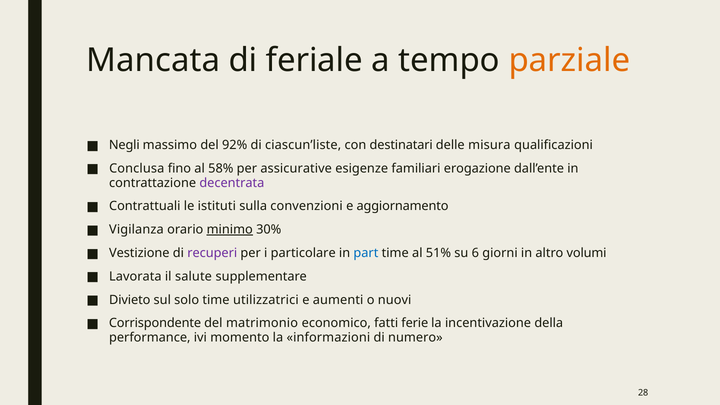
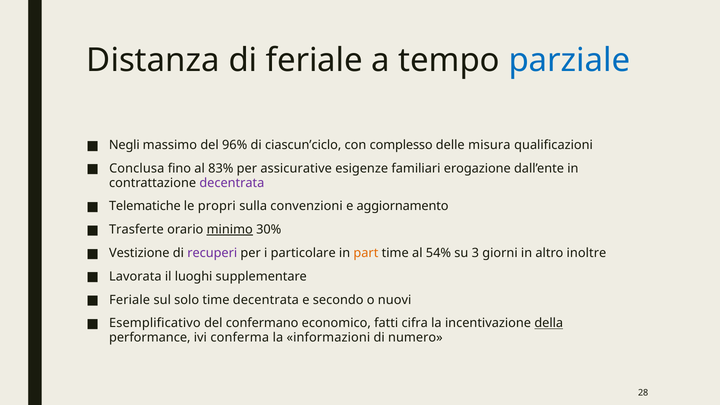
Mancata: Mancata -> Distanza
parziale colour: orange -> blue
92%: 92% -> 96%
ciascun’liste: ciascun’liste -> ciascun’ciclo
destinatari: destinatari -> complesso
58%: 58% -> 83%
Contrattuali: Contrattuali -> Telematiche
istituti: istituti -> propri
Vigilanza: Vigilanza -> Trasferte
part colour: blue -> orange
51%: 51% -> 54%
6: 6 -> 3
volumi: volumi -> inoltre
salute: salute -> luoghi
Divieto at (130, 300): Divieto -> Feriale
time utilizzatrici: utilizzatrici -> decentrata
aumenti: aumenti -> secondo
Corrispondente: Corrispondente -> Esemplificativo
matrimonio: matrimonio -> confermano
ferie: ferie -> cifra
della underline: none -> present
momento: momento -> conferma
